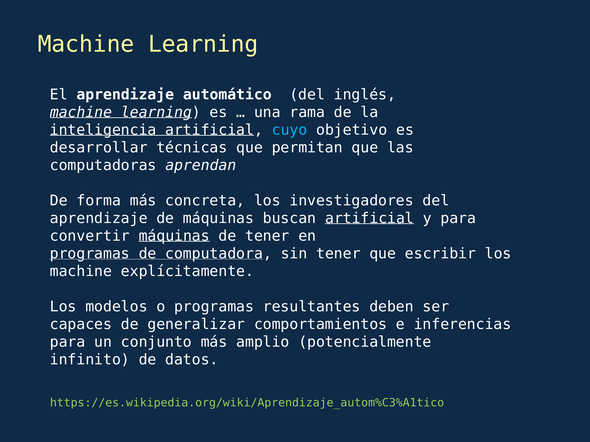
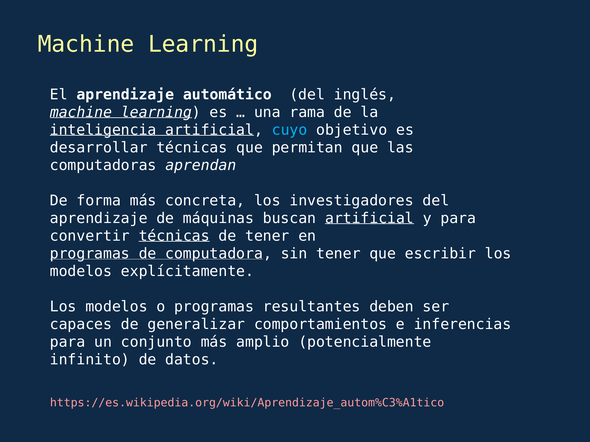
convertir máquinas: máquinas -> técnicas
machine at (81, 272): machine -> modelos
https://es.wikipedia.org/wiki/Aprendizaje_autom%C3%A1tico colour: light green -> pink
